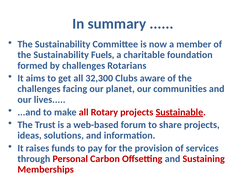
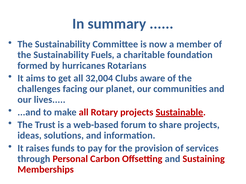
by challenges: challenges -> hurricanes
32,300: 32,300 -> 32,004
